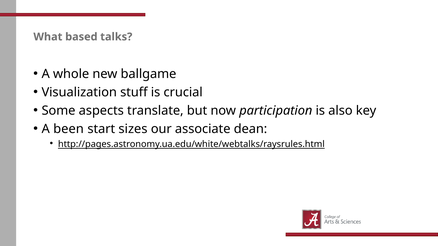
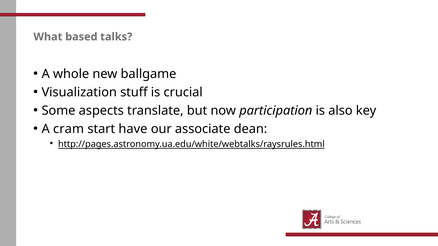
been: been -> cram
sizes: sizes -> have
